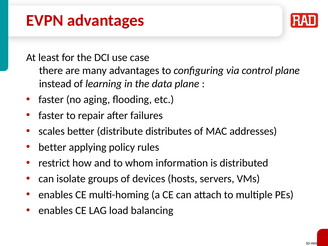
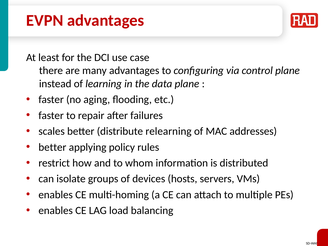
distributes: distributes -> relearning
